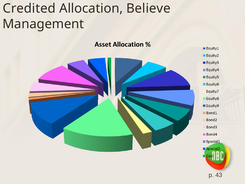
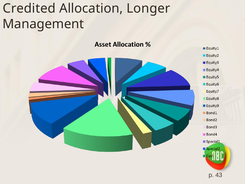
Believe: Believe -> Longer
